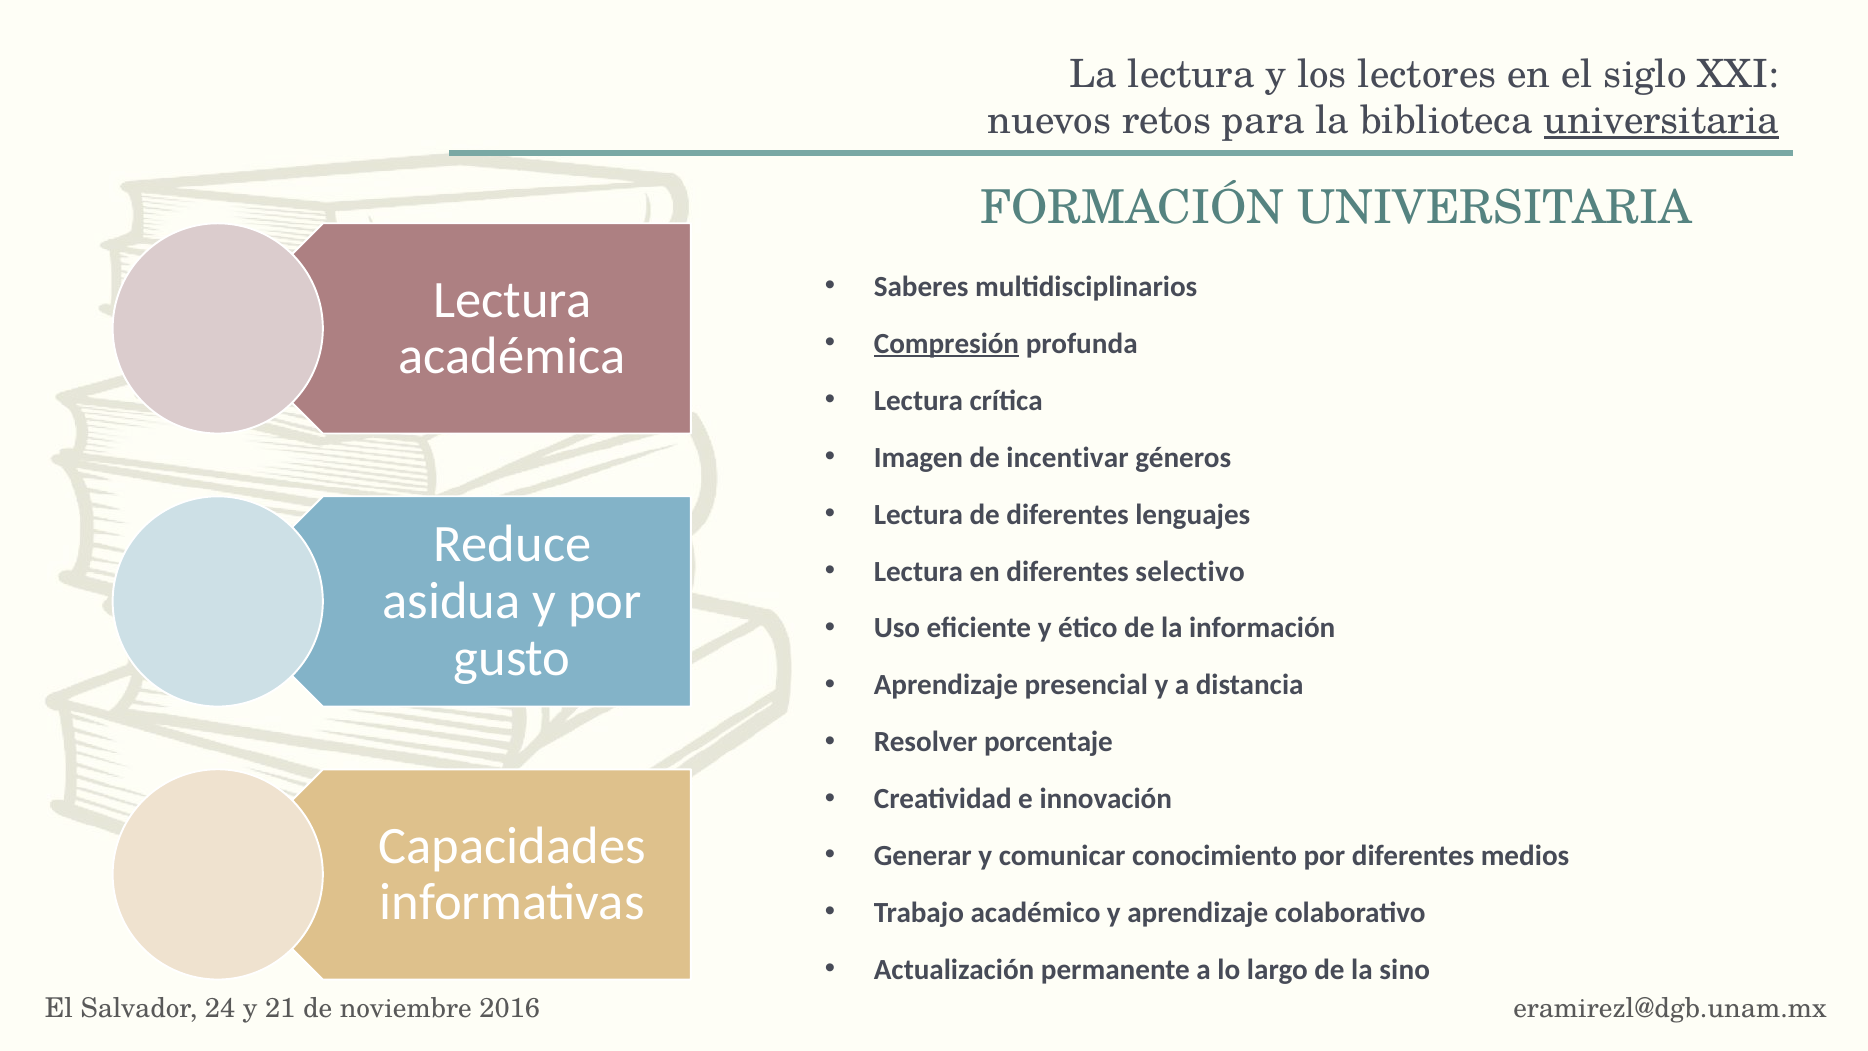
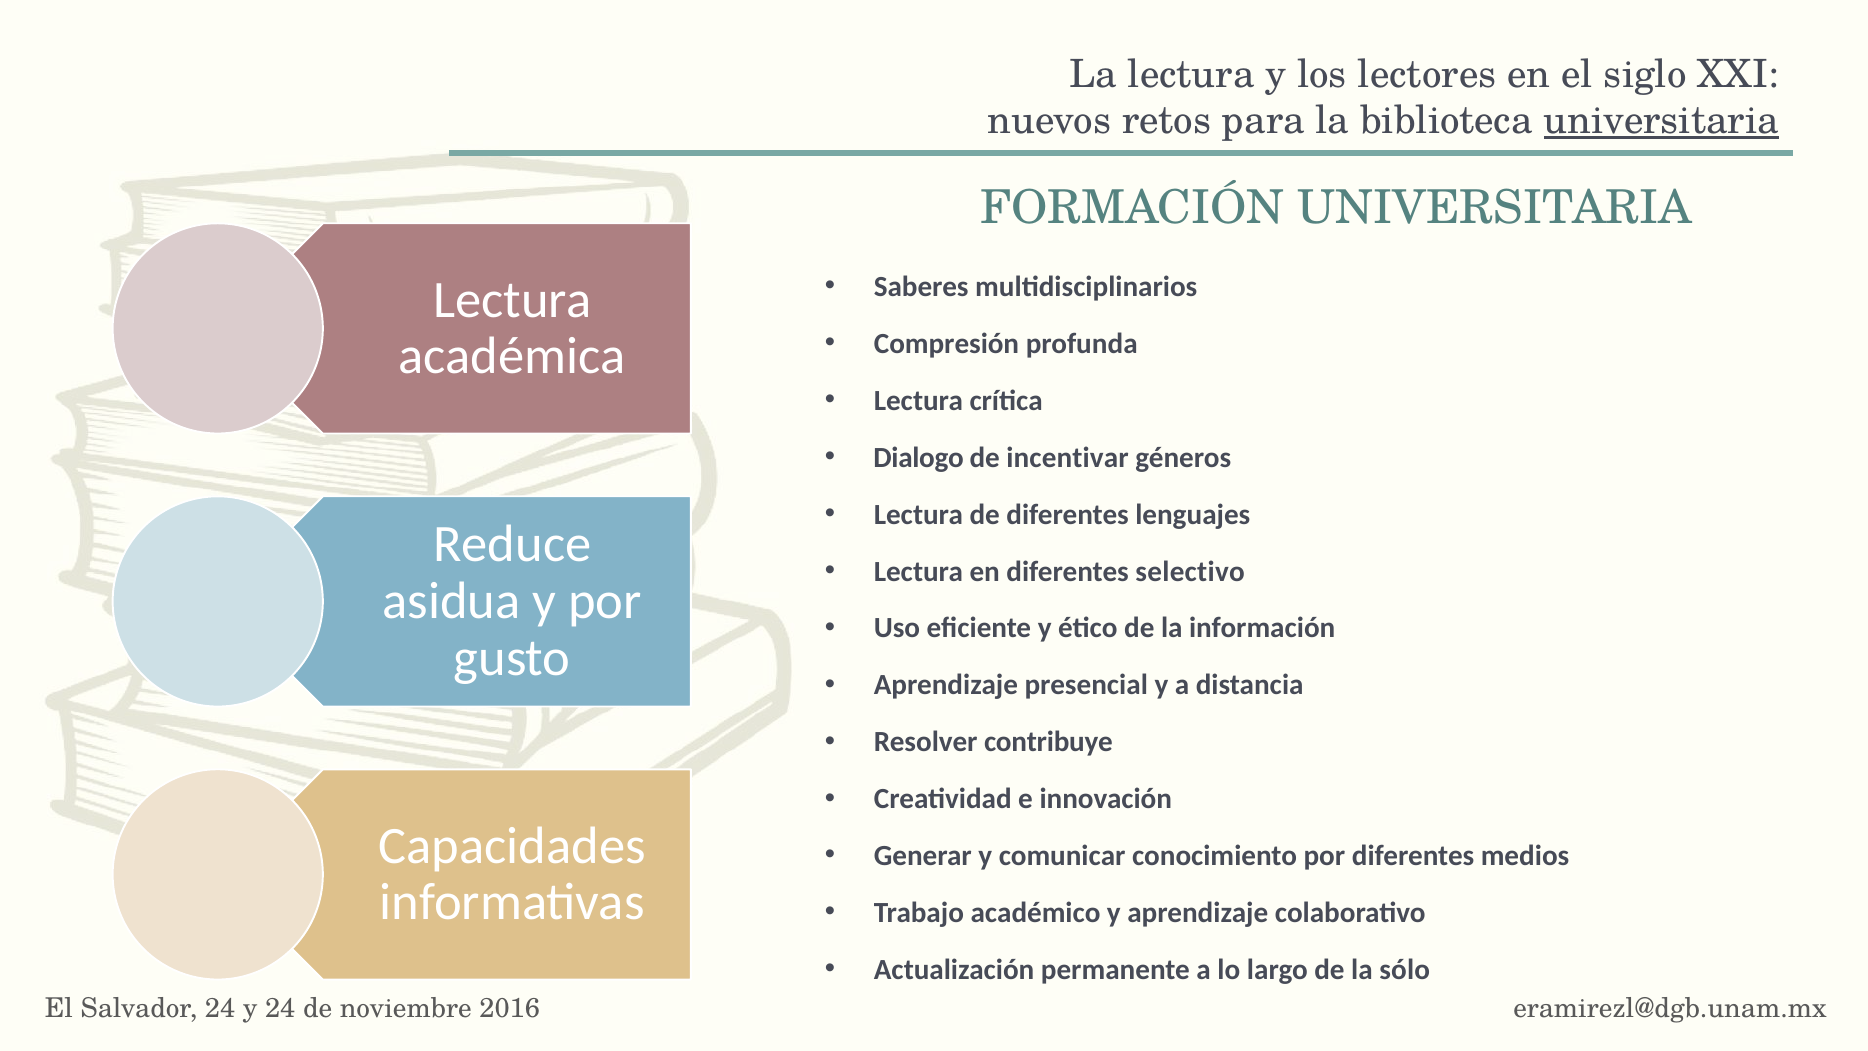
Compresión underline: present -> none
Imagen: Imagen -> Dialogo
porcentaje: porcentaje -> contribuye
sino: sino -> sólo
y 21: 21 -> 24
